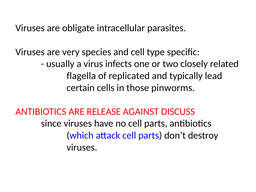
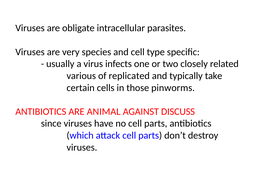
flagella: flagella -> various
lead: lead -> take
RELEASE: RELEASE -> ANIMAL
